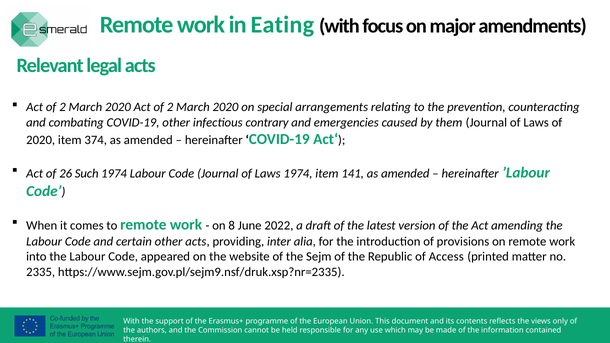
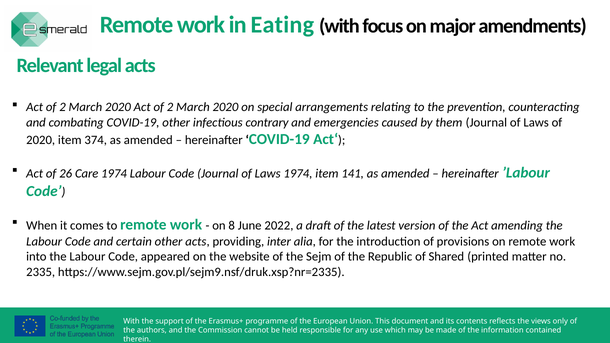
Such: Such -> Care
Access: Access -> Shared
